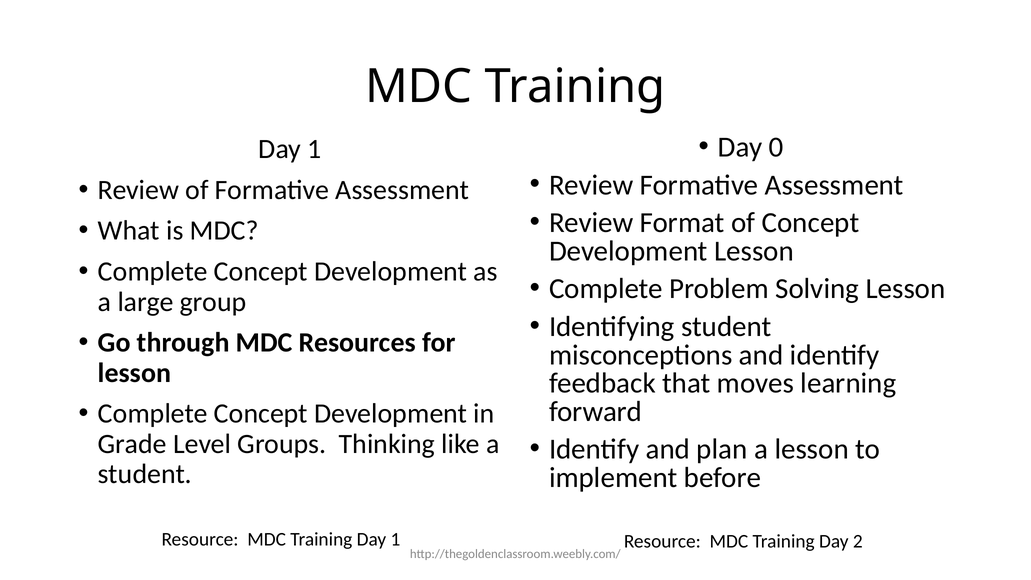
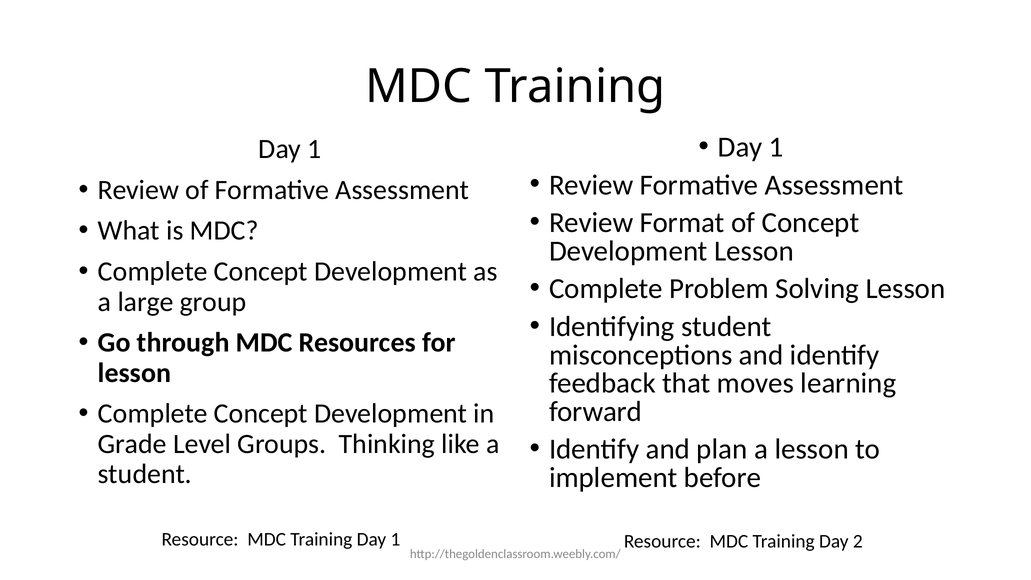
0 at (776, 147): 0 -> 1
